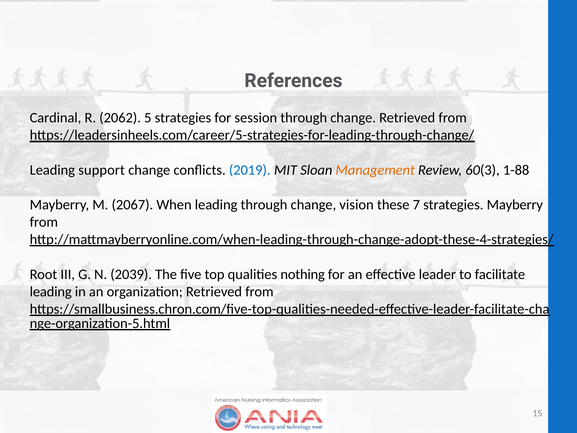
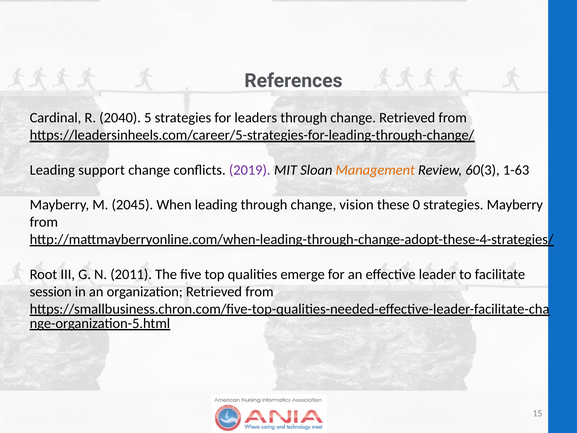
2062: 2062 -> 2040
session: session -> leaders
2019 colour: blue -> purple
1-88: 1-88 -> 1-63
2067: 2067 -> 2045
7: 7 -> 0
2039: 2039 -> 2011
nothing: nothing -> emerge
leading at (51, 291): leading -> session
